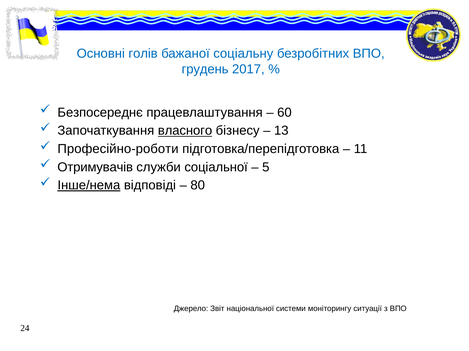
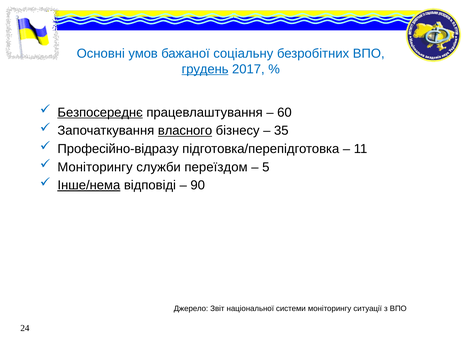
голів: голів -> умов
грудень underline: none -> present
Безпосереднє underline: none -> present
13: 13 -> 35
Професійно-роботи: Професійно-роботи -> Професійно-відразу
Отримувачів at (95, 167): Отримувачів -> Моніторингу
соціальної: соціальної -> переїздом
80: 80 -> 90
